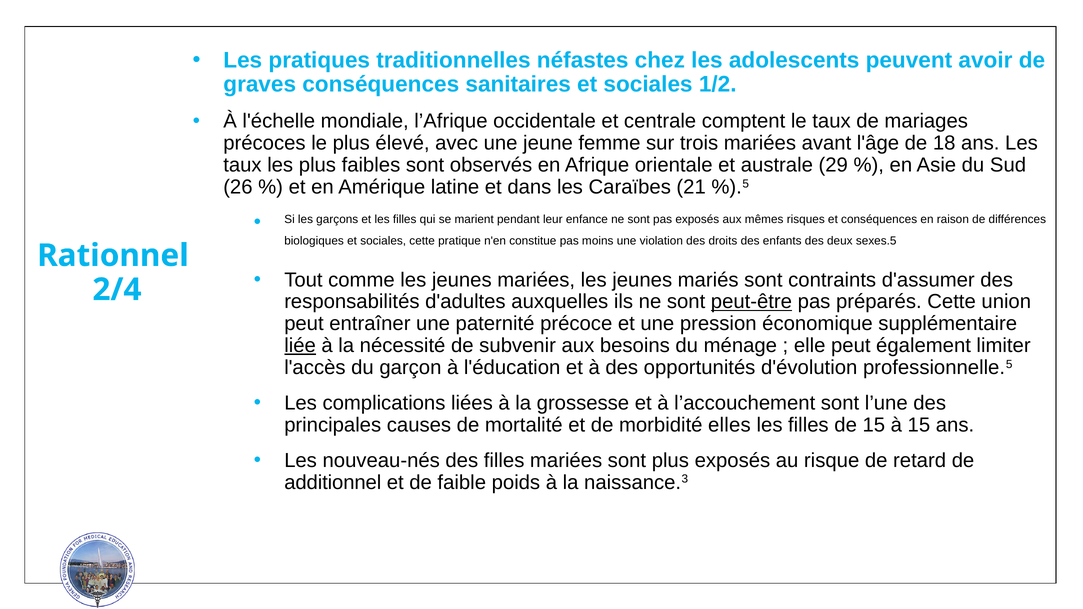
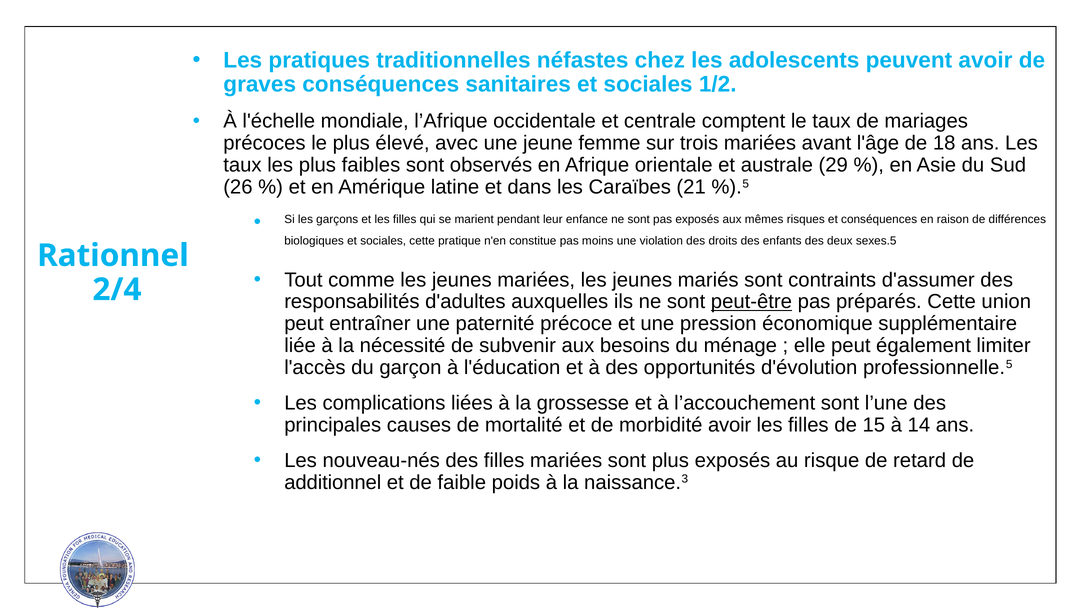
liée underline: present -> none
morbidité elles: elles -> avoir
à 15: 15 -> 14
